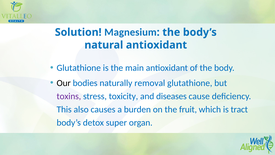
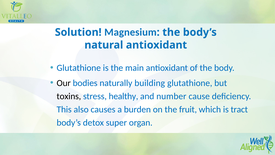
removal: removal -> building
toxins colour: purple -> black
toxicity: toxicity -> healthy
diseases: diseases -> number
